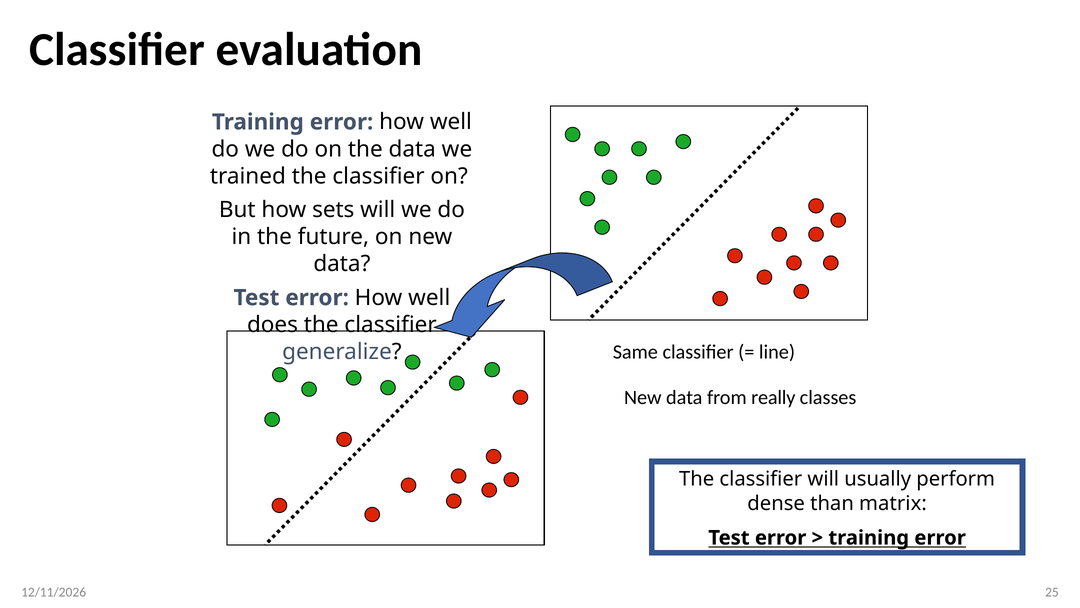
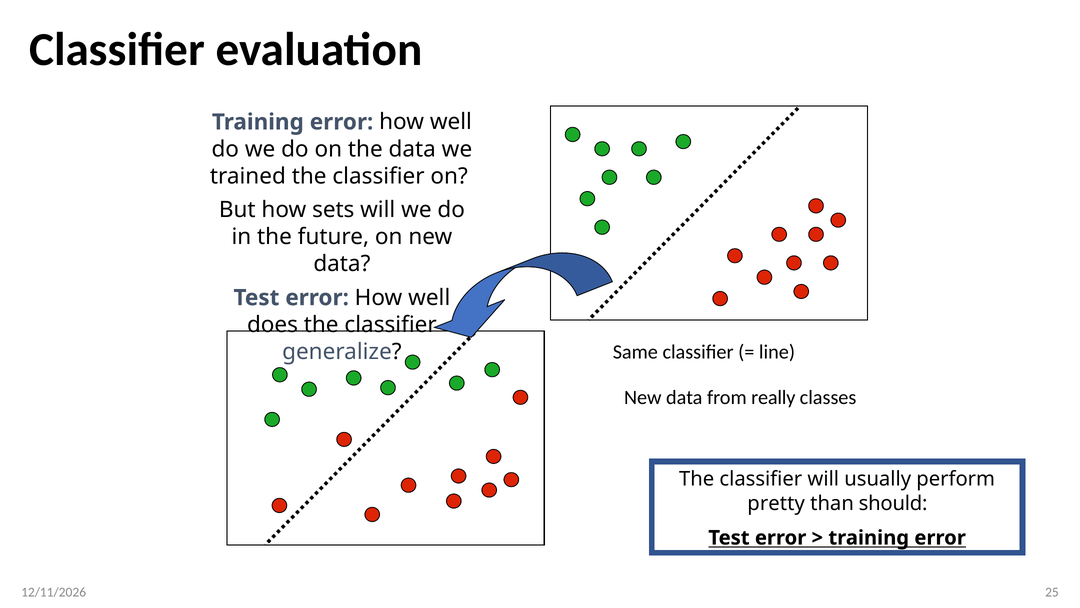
dense: dense -> pretty
matrix: matrix -> should
